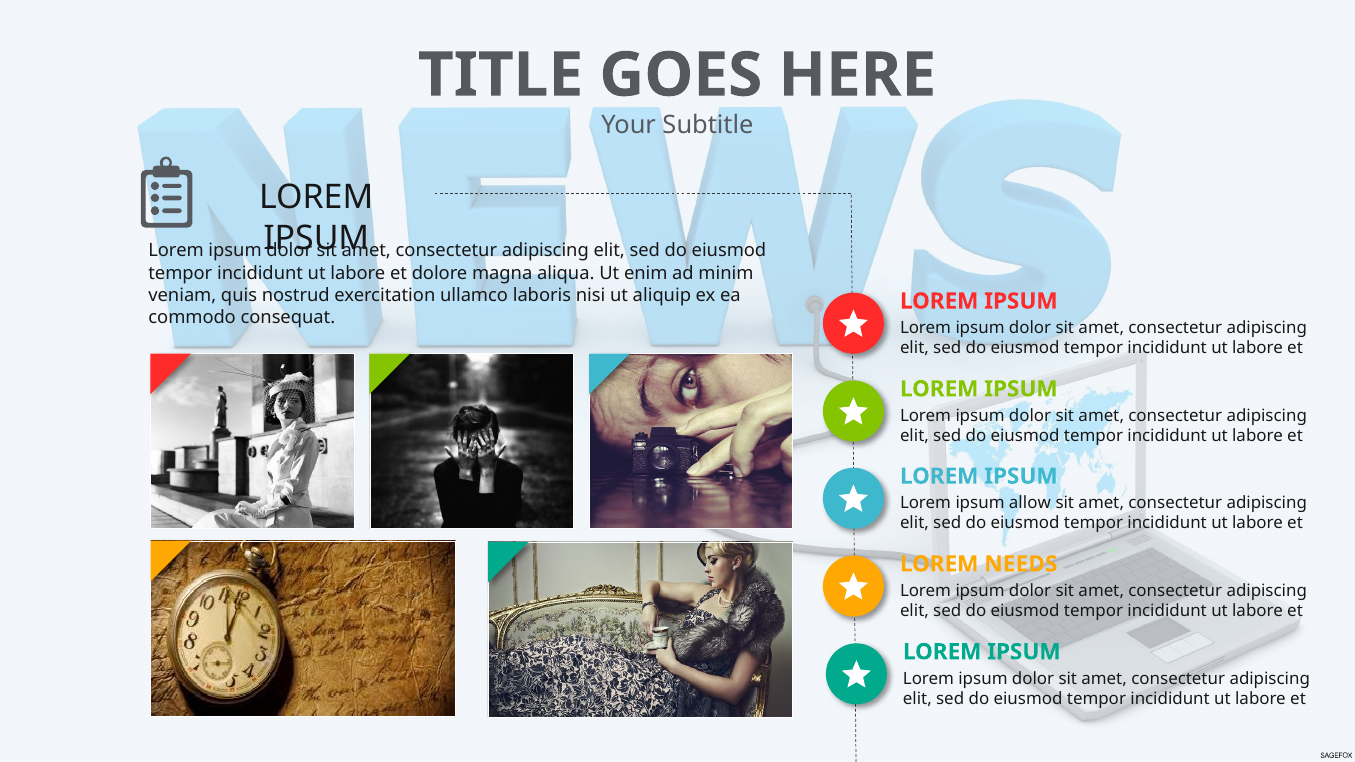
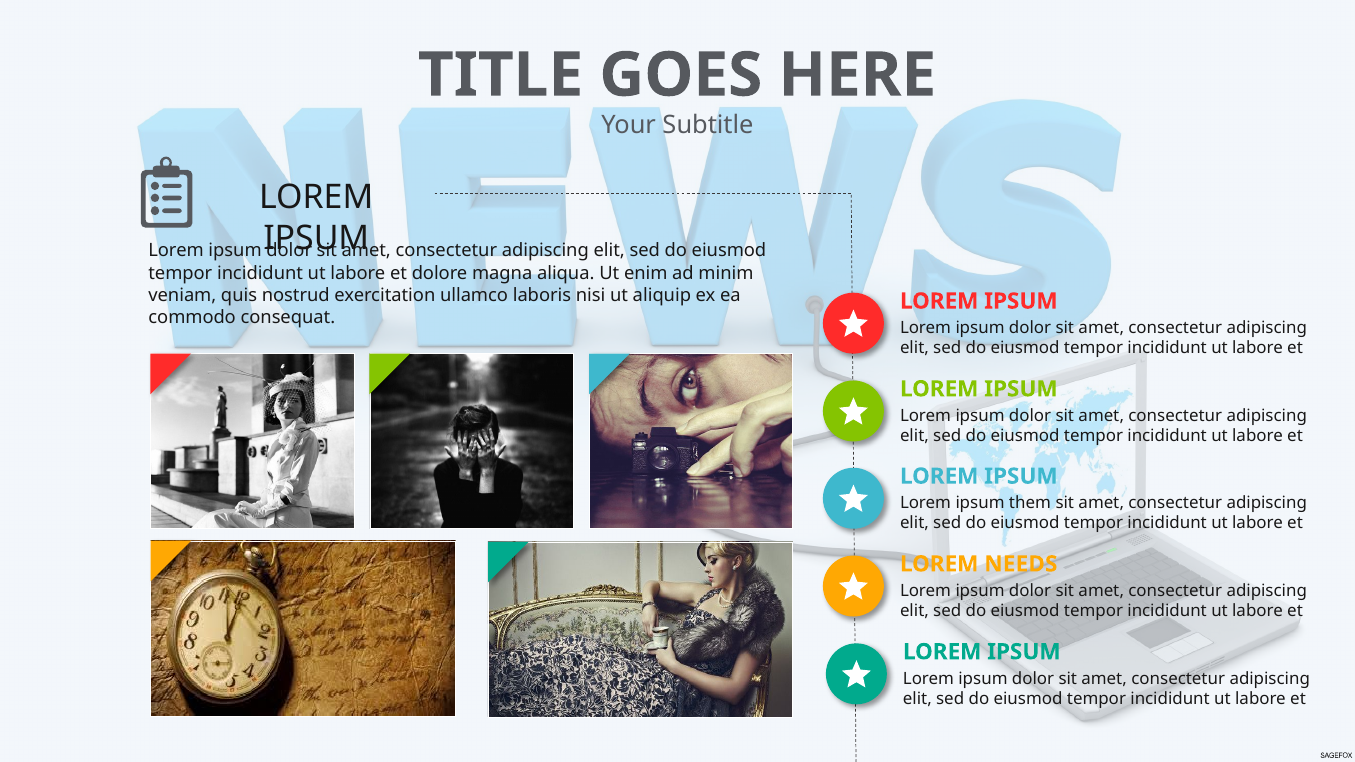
allow: allow -> them
